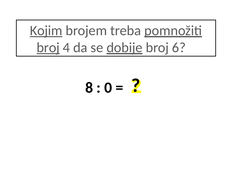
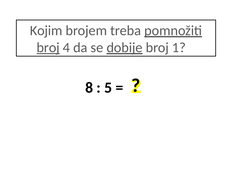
Kojim underline: present -> none
6: 6 -> 1
0: 0 -> 5
